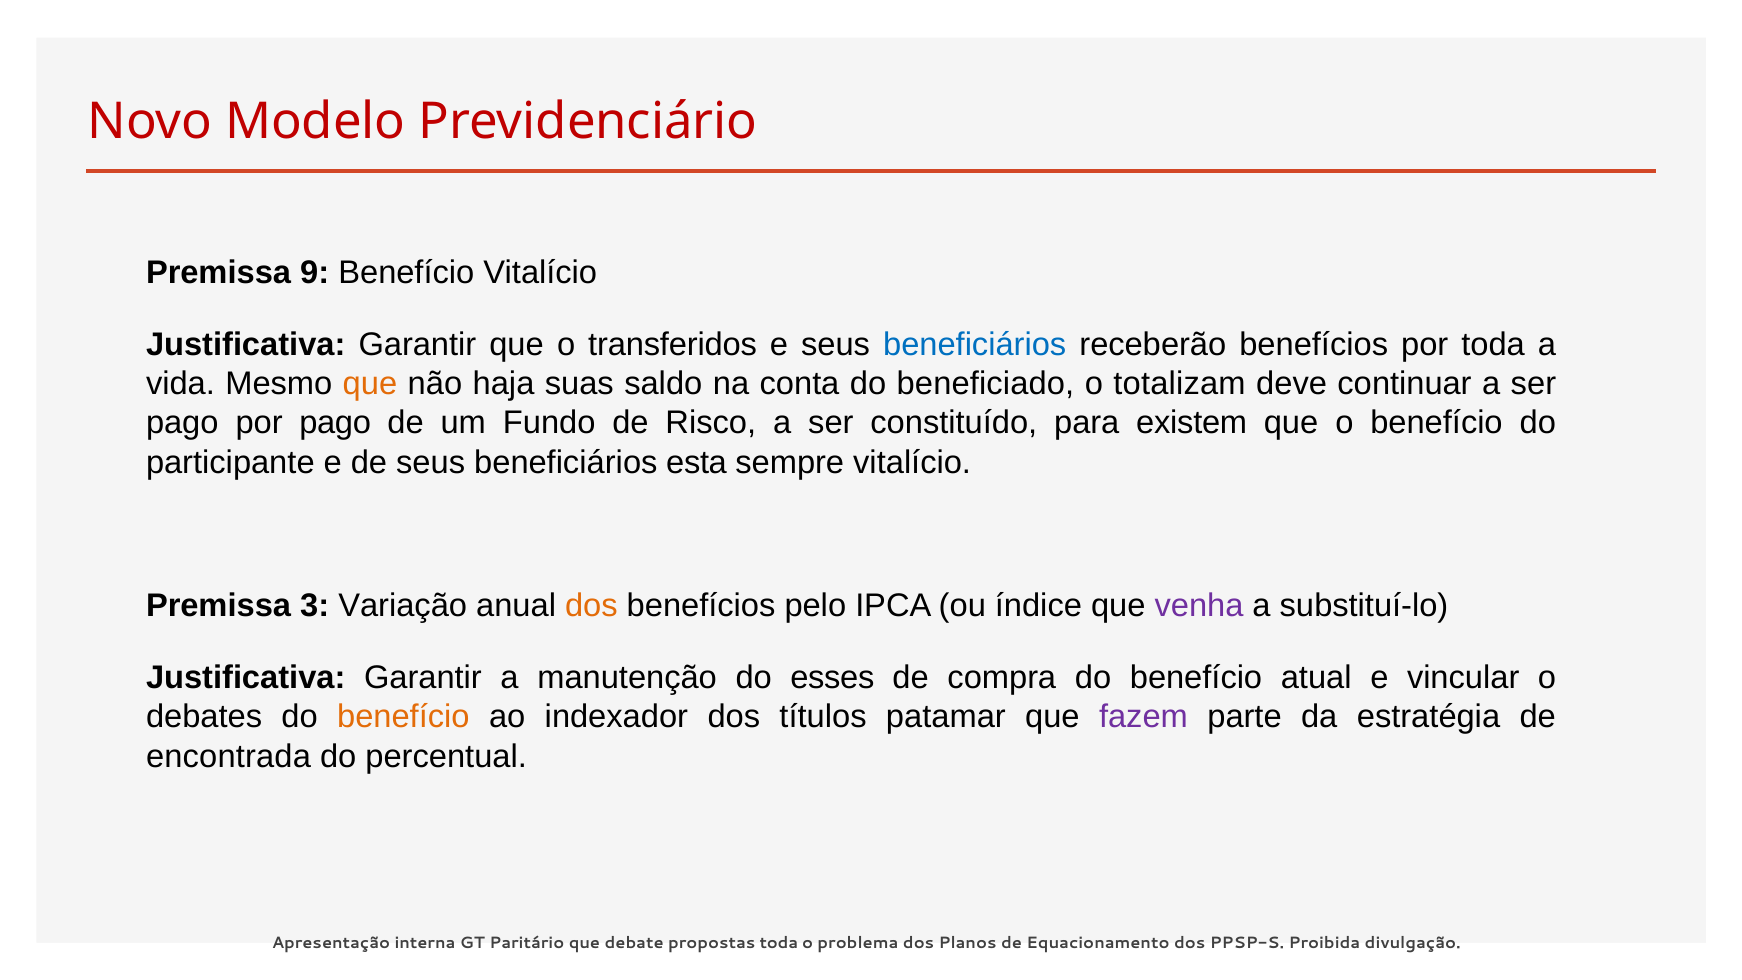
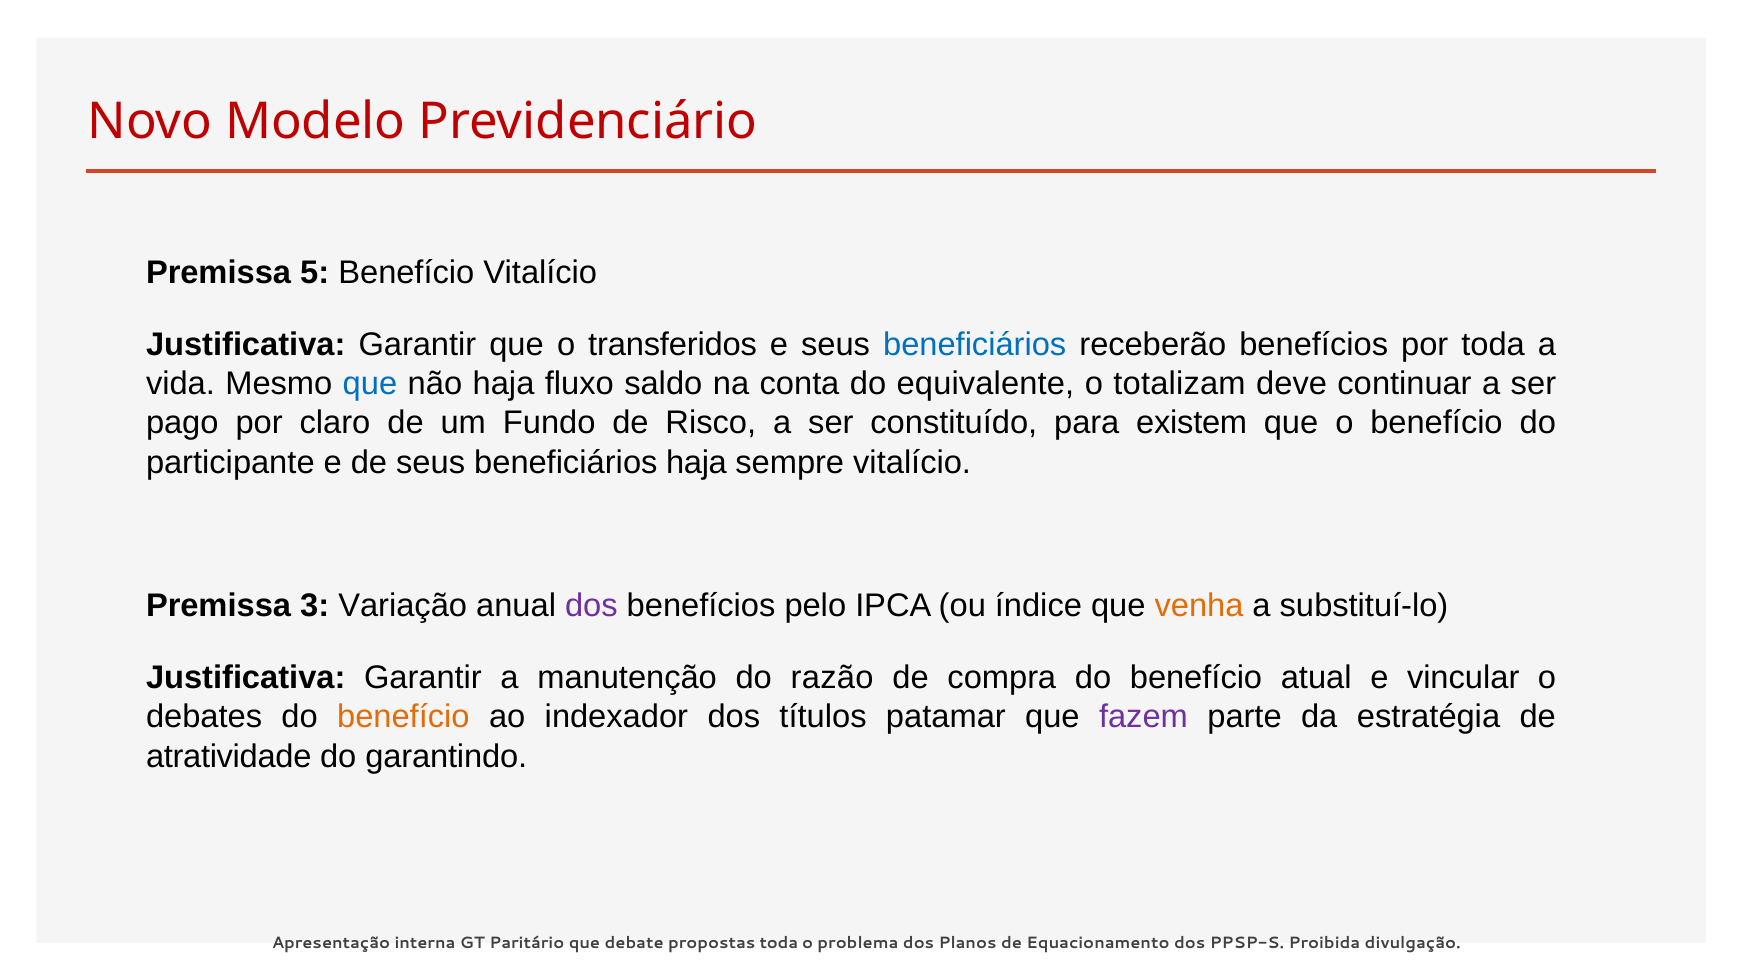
9: 9 -> 5
que at (370, 384) colour: orange -> blue
suas: suas -> fluxo
beneficiado: beneficiado -> equivalente
por pago: pago -> claro
beneficiários esta: esta -> haja
dos at (591, 606) colour: orange -> purple
venha colour: purple -> orange
esses: esses -> razão
encontrada: encontrada -> atratividade
percentual: percentual -> garantindo
